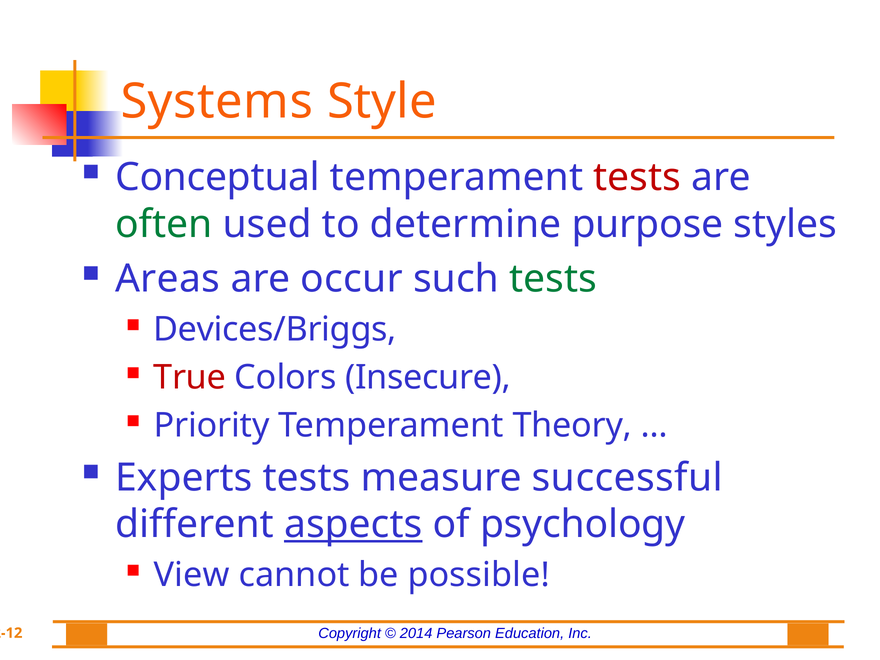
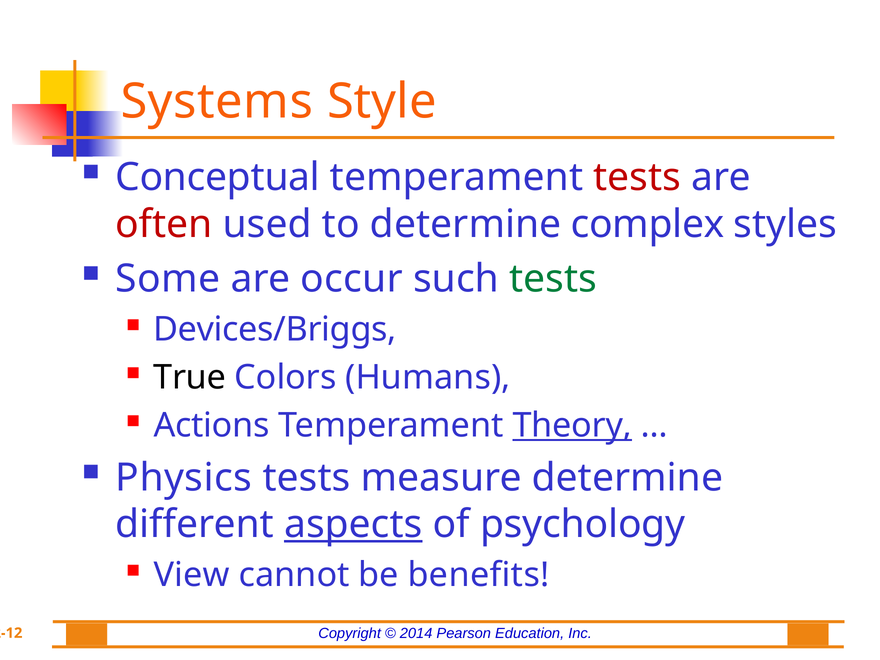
often colour: green -> red
purpose: purpose -> complex
Areas: Areas -> Some
True colour: red -> black
Insecure: Insecure -> Humans
Priority: Priority -> Actions
Theory underline: none -> present
Experts: Experts -> Physics
measure successful: successful -> determine
possible: possible -> benefits
